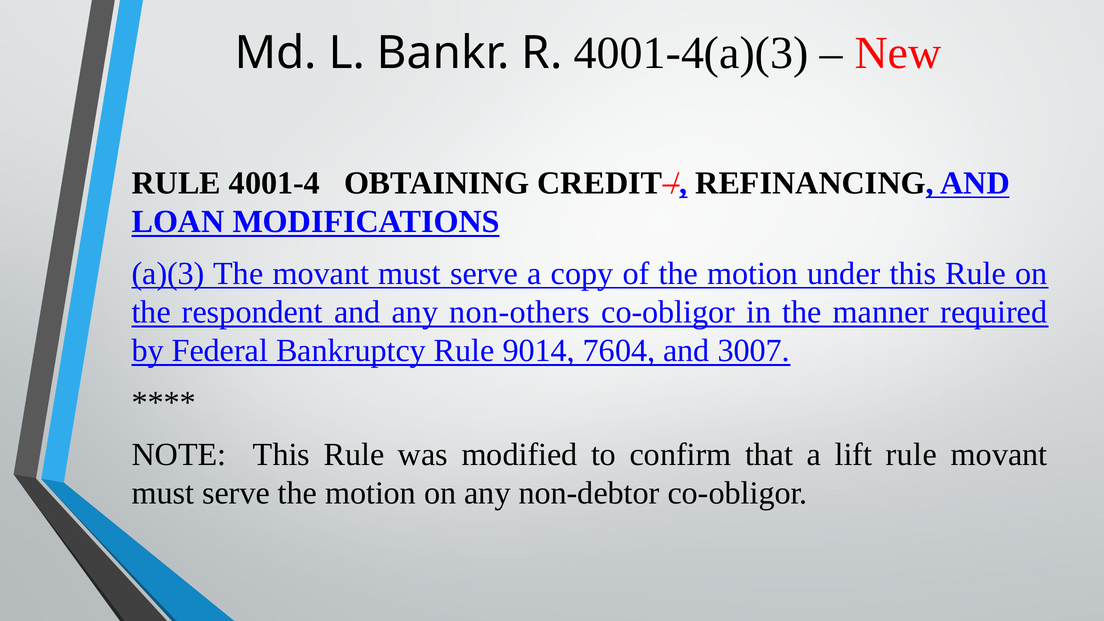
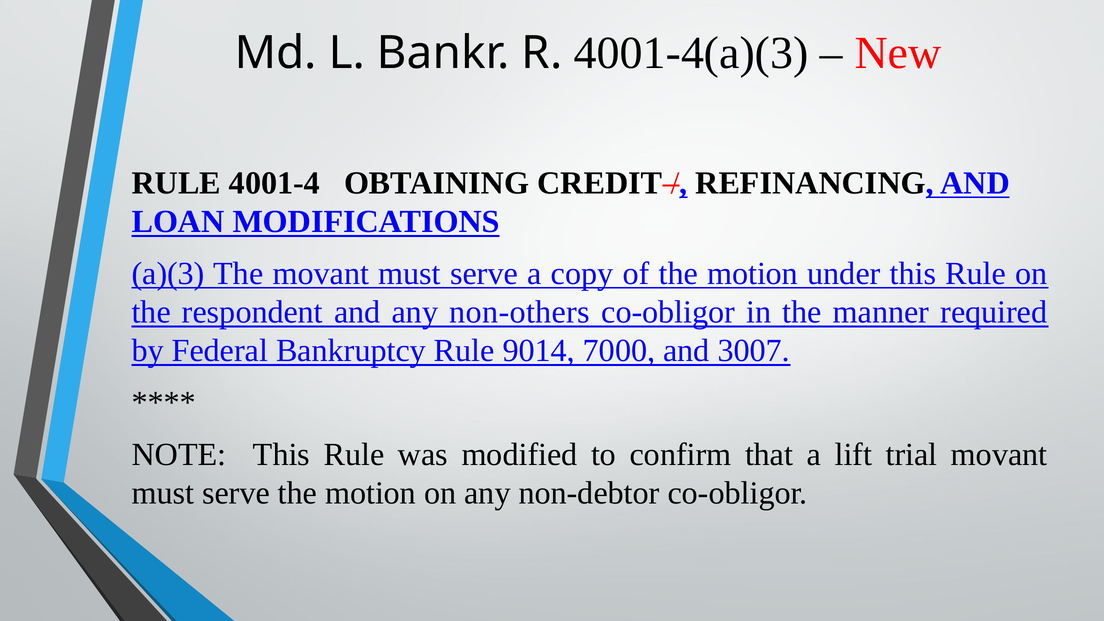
7604: 7604 -> 7000
lift rule: rule -> trial
